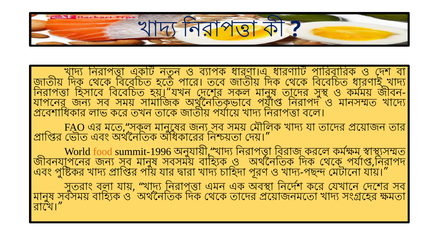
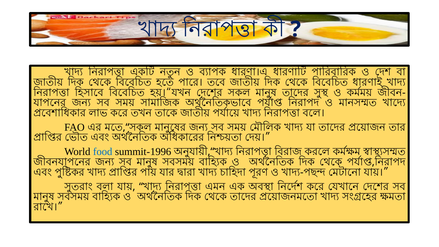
food colour: orange -> blue
